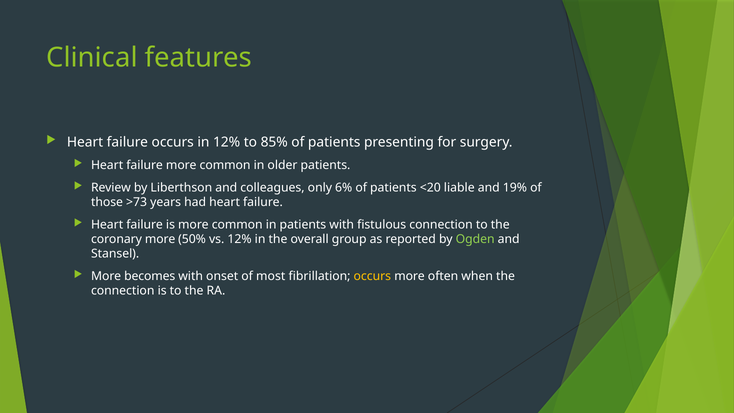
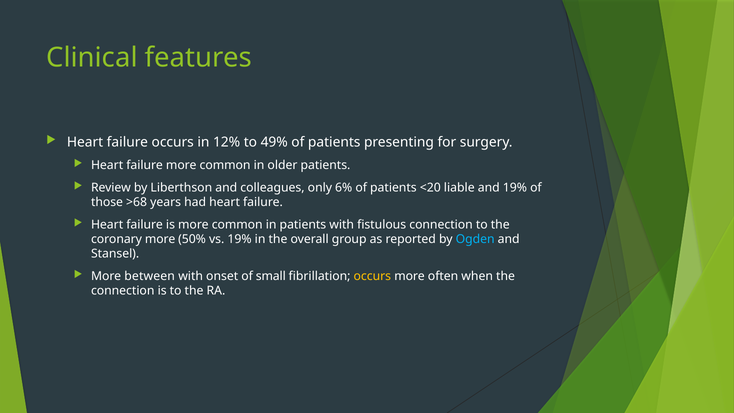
85%: 85% -> 49%
>73: >73 -> >68
vs 12%: 12% -> 19%
Ogden colour: light green -> light blue
becomes: becomes -> between
most: most -> small
